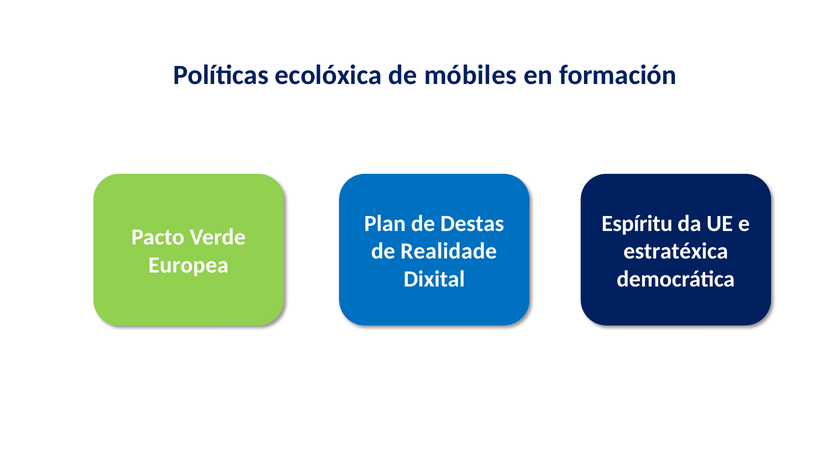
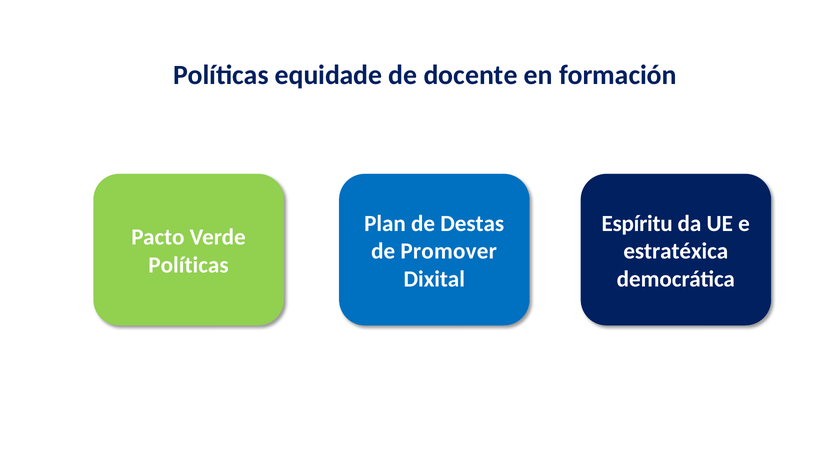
ecolóxica: ecolóxica -> equidade
móbiles: móbiles -> docente
Realidade: Realidade -> Promover
Europea at (188, 265): Europea -> Políticas
